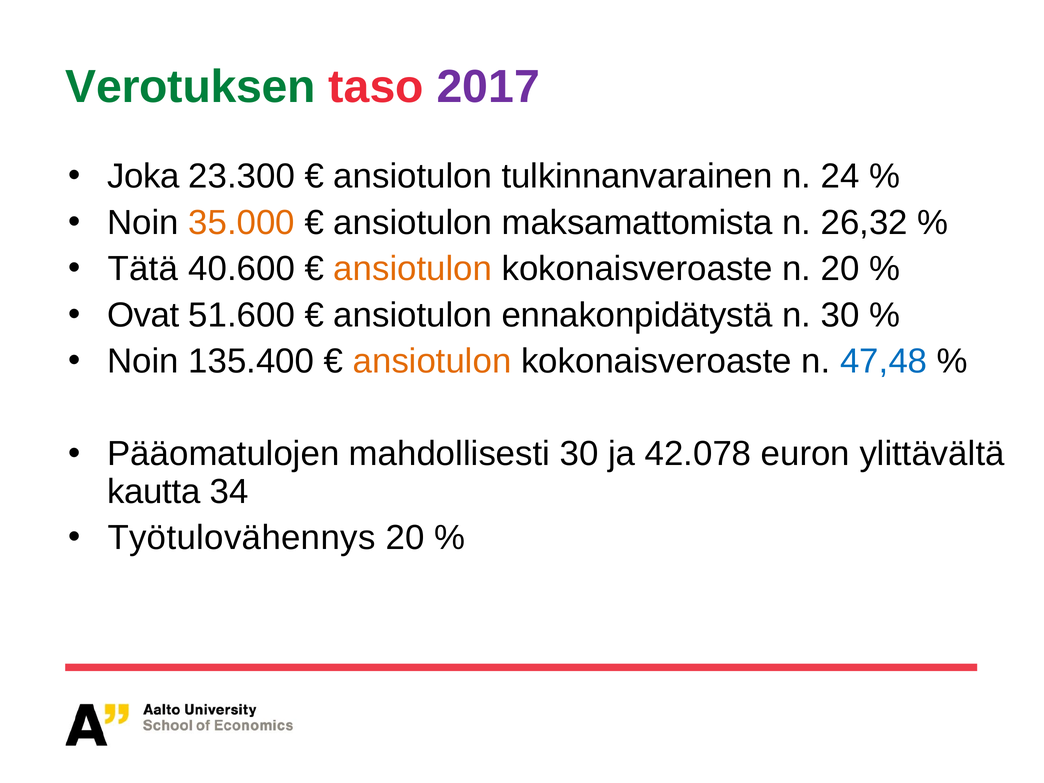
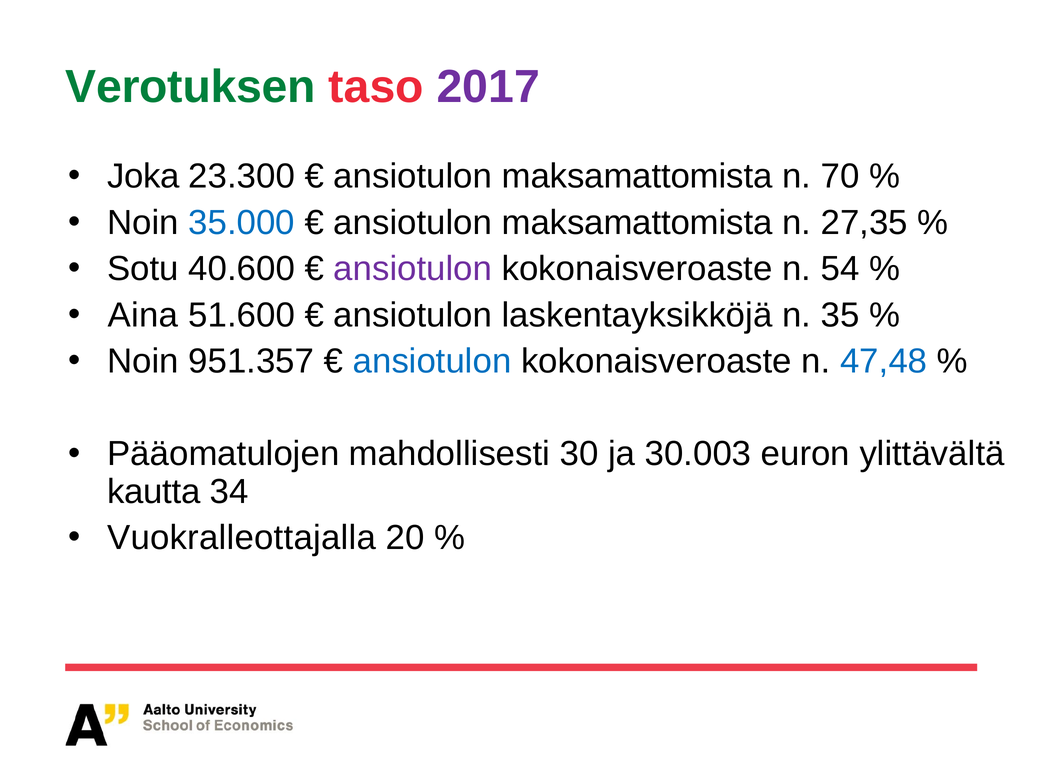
tulkinnanvarainen at (637, 176): tulkinnanvarainen -> maksamattomista
24: 24 -> 70
35.000 colour: orange -> blue
26,32: 26,32 -> 27,35
Tätä: Tätä -> Sotu
ansiotulon at (413, 269) colour: orange -> purple
n 20: 20 -> 54
Ovat: Ovat -> Aina
ennakonpidätystä: ennakonpidätystä -> laskentayksikköjä
n 30: 30 -> 35
135.400: 135.400 -> 951.357
ansiotulon at (432, 361) colour: orange -> blue
42.078: 42.078 -> 30.003
Työtulovähennys: Työtulovähennys -> Vuokralleottajalla
